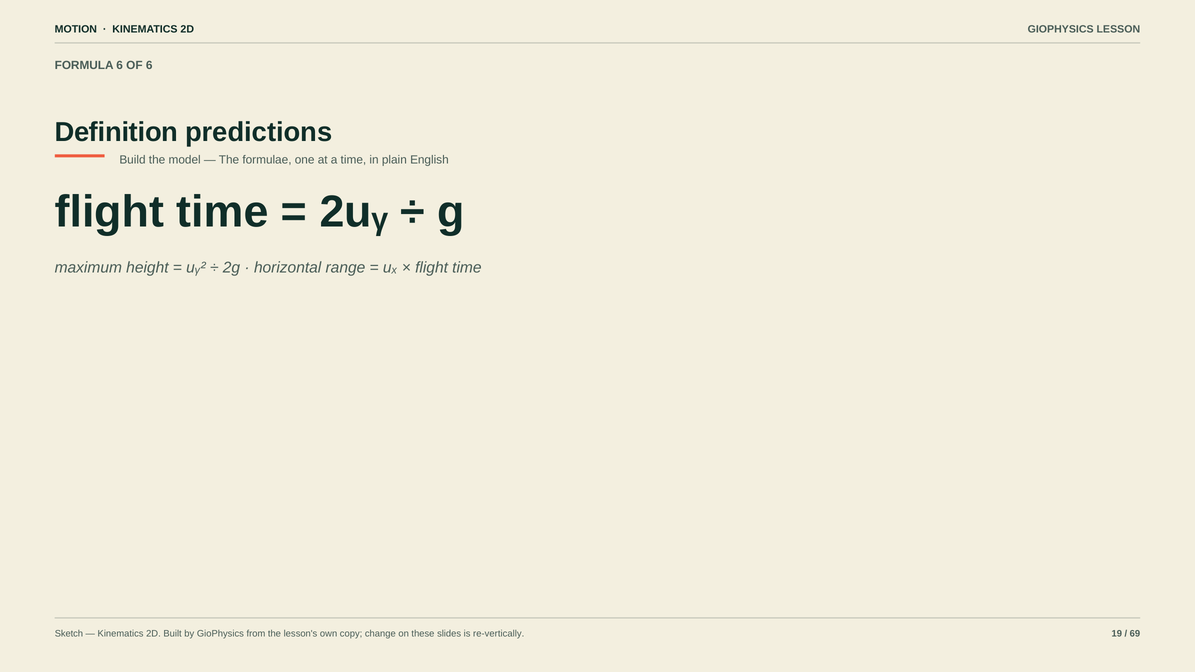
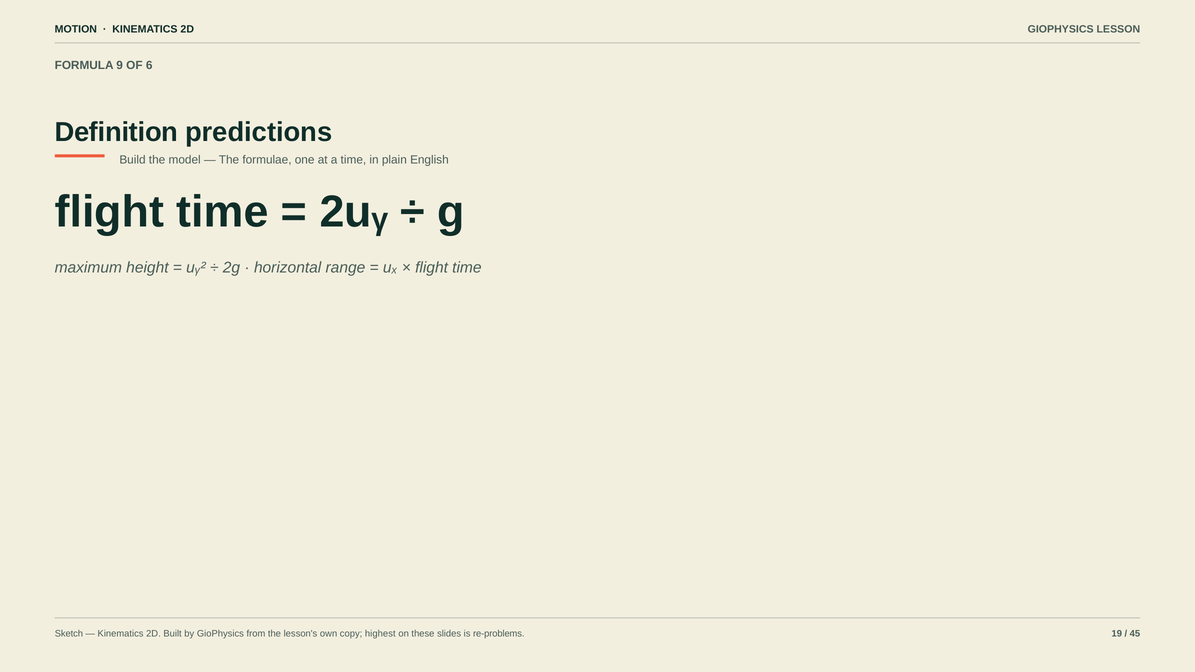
FORMULA 6: 6 -> 9
change: change -> highest
re-vertically: re-vertically -> re-problems
69: 69 -> 45
